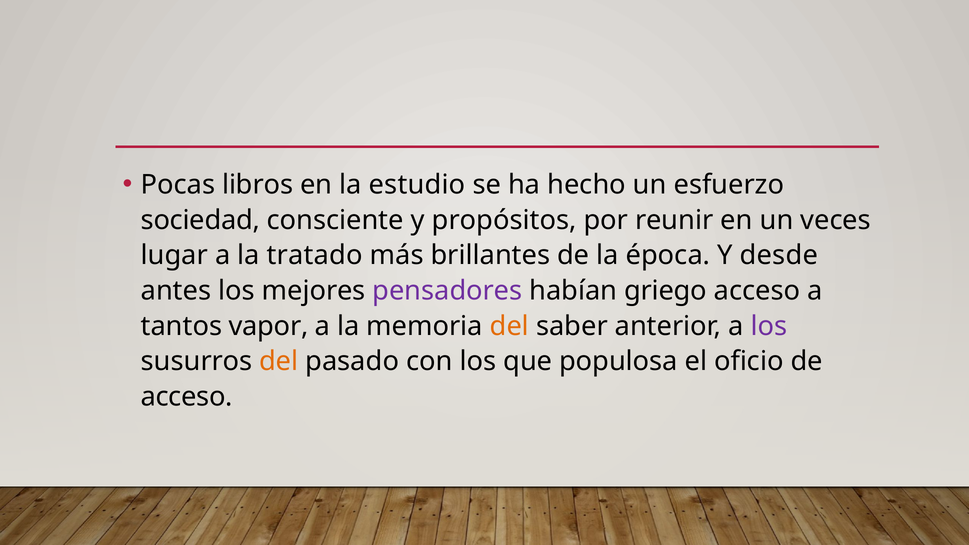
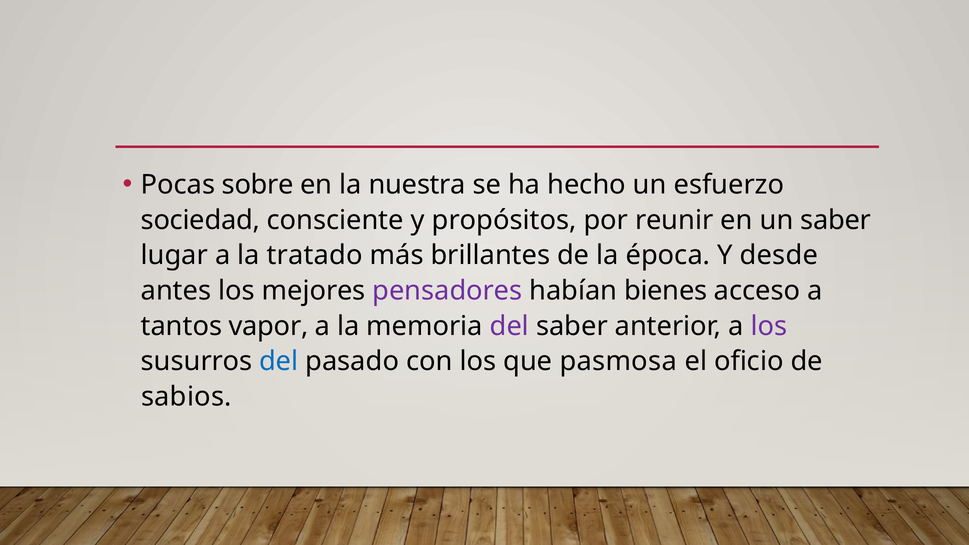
libros: libros -> sobre
estudio: estudio -> nuestra
un veces: veces -> saber
griego: griego -> bienes
del at (509, 326) colour: orange -> purple
del at (279, 361) colour: orange -> blue
populosa: populosa -> pasmosa
acceso at (187, 397): acceso -> sabios
